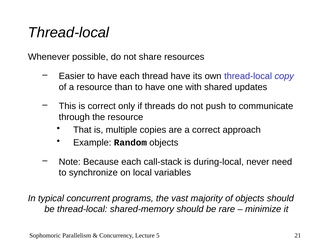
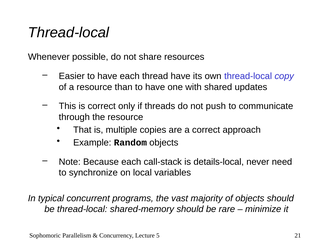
during-local: during-local -> details-local
